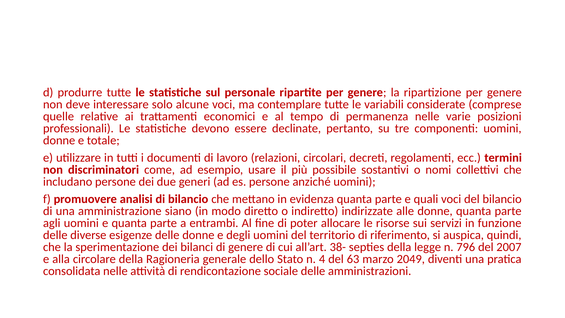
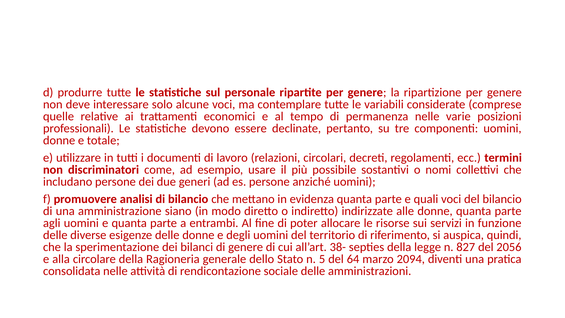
796: 796 -> 827
2007: 2007 -> 2056
4: 4 -> 5
63: 63 -> 64
2049: 2049 -> 2094
